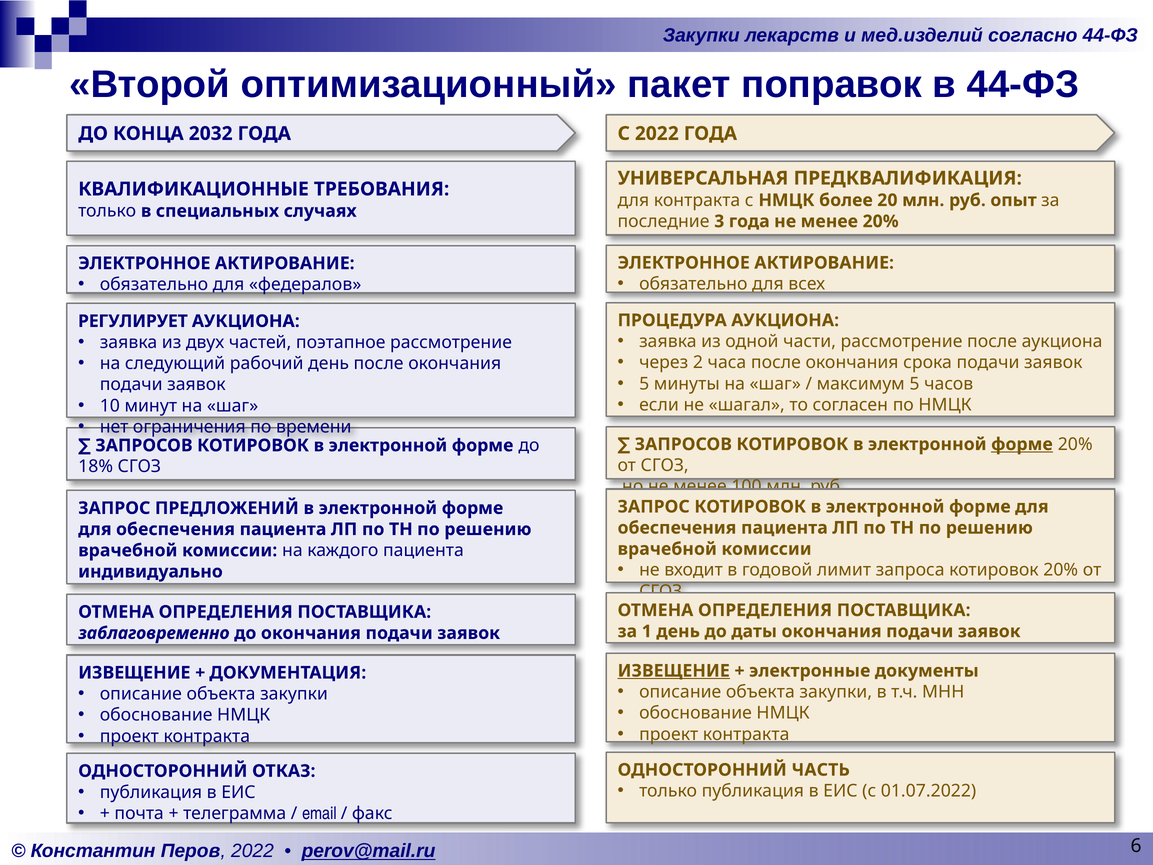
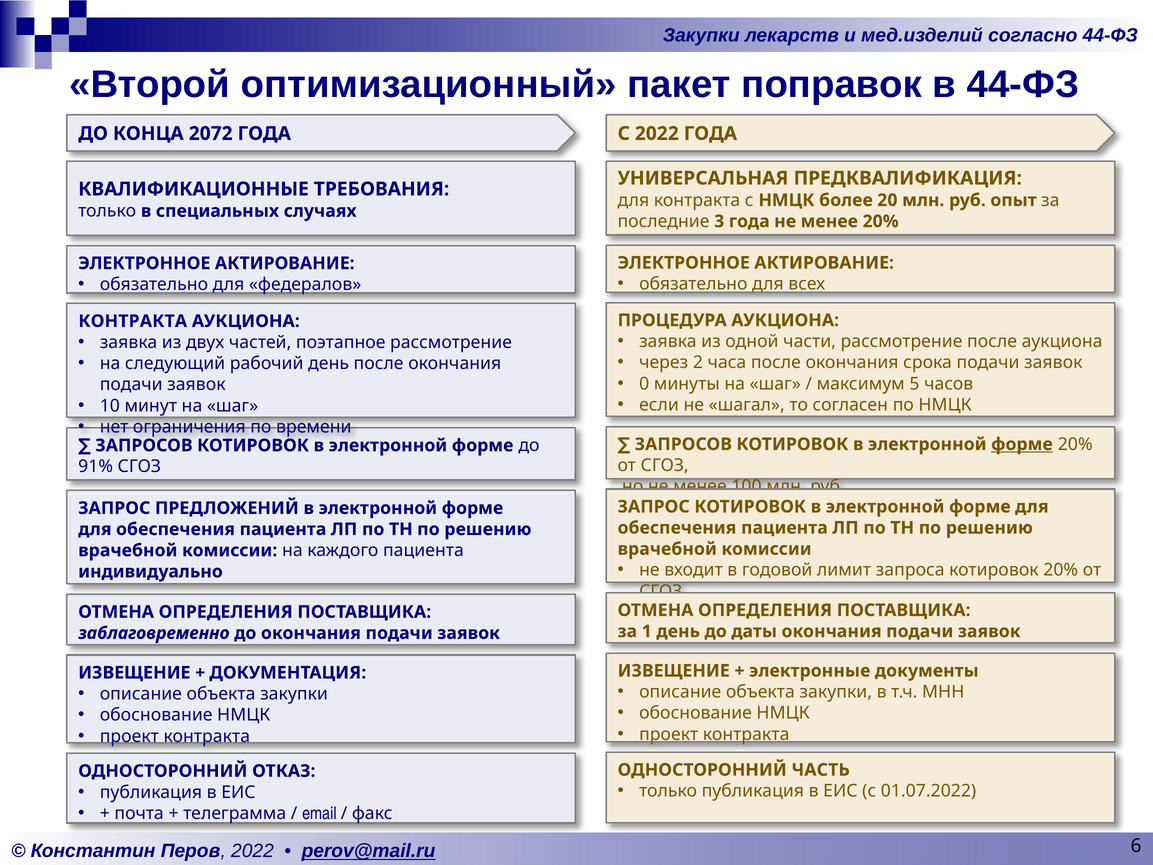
2032: 2032 -> 2072
РЕГУЛИРУЕТ at (133, 321): РЕГУЛИРУЕТ -> КОНТРАКТА
5 at (644, 384): 5 -> 0
18%: 18% -> 91%
ИЗВЕЩЕНИЕ at (674, 671) underline: present -> none
